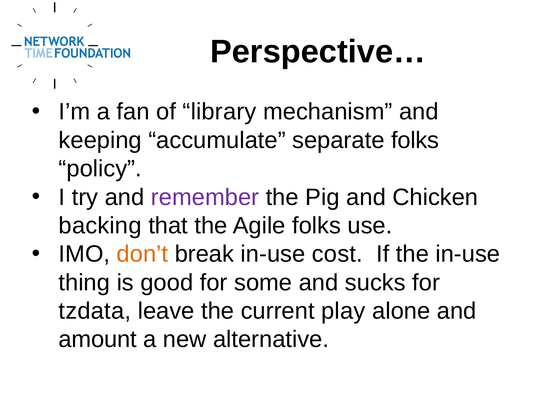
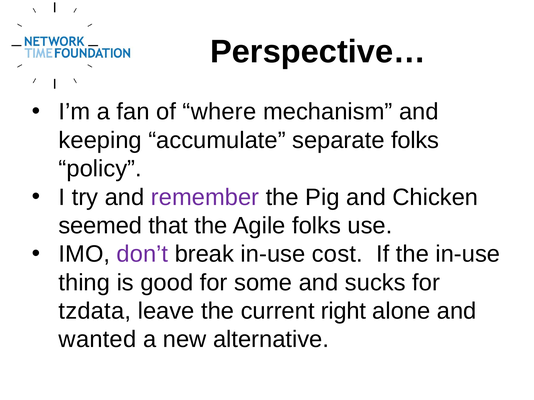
library: library -> where
backing: backing -> seemed
don’t colour: orange -> purple
play: play -> right
amount: amount -> wanted
